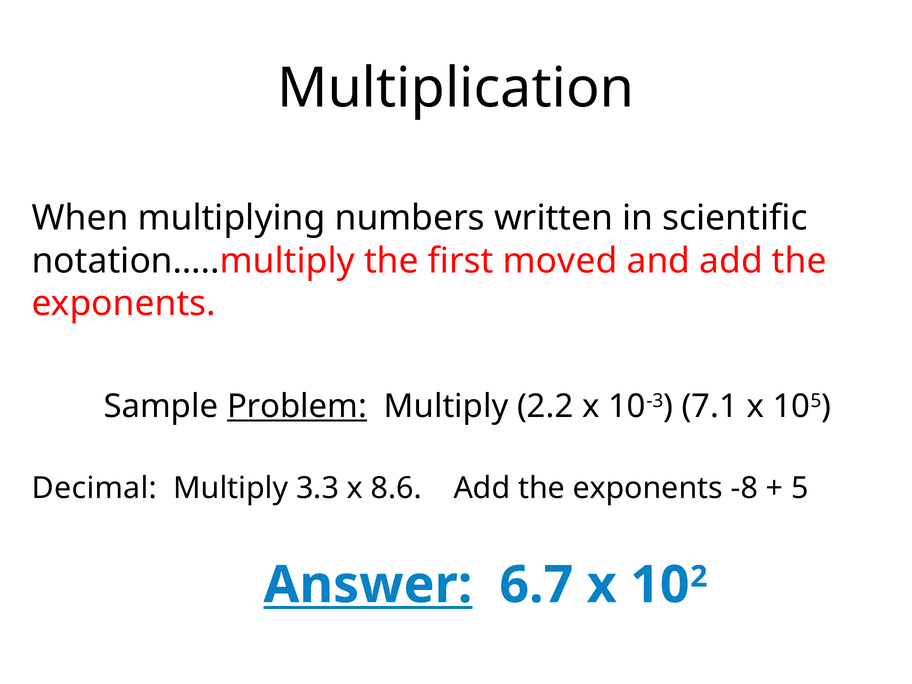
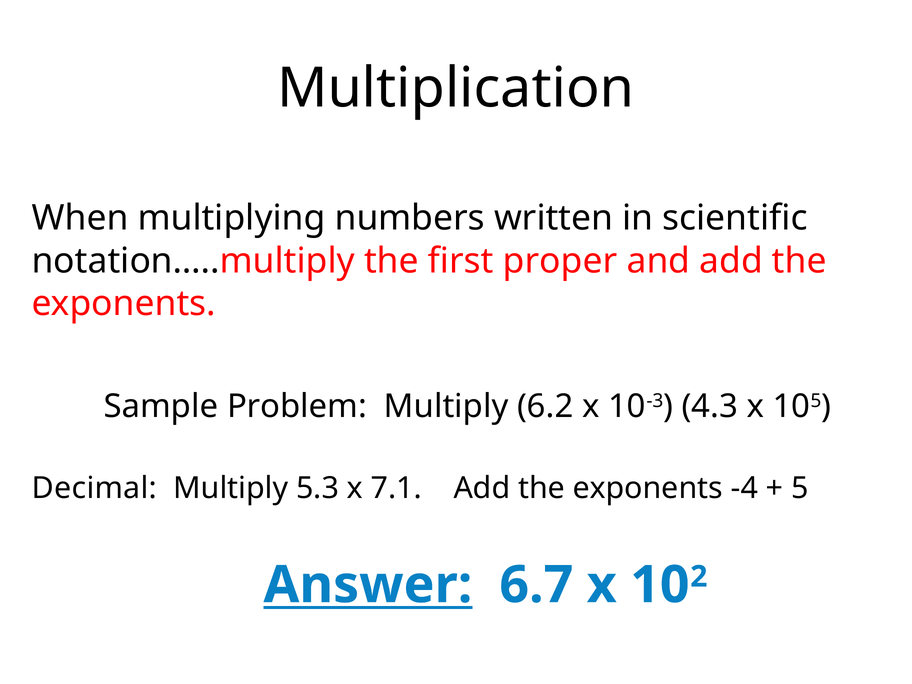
moved: moved -> proper
Problem underline: present -> none
2.2: 2.2 -> 6.2
7.1: 7.1 -> 4.3
3.3: 3.3 -> 5.3
8.6: 8.6 -> 7.1
-8: -8 -> -4
